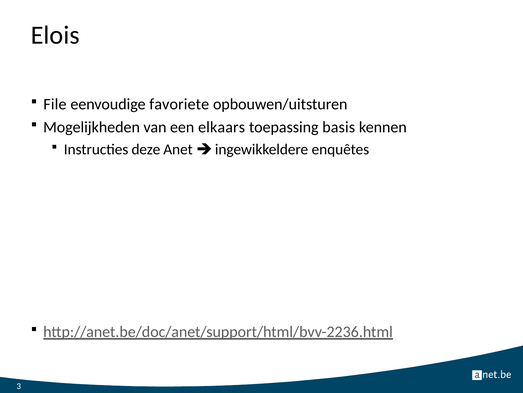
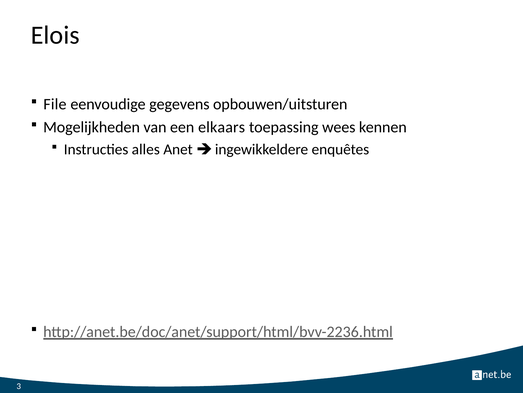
favoriete: favoriete -> gegevens
basis: basis -> wees
deze: deze -> alles
